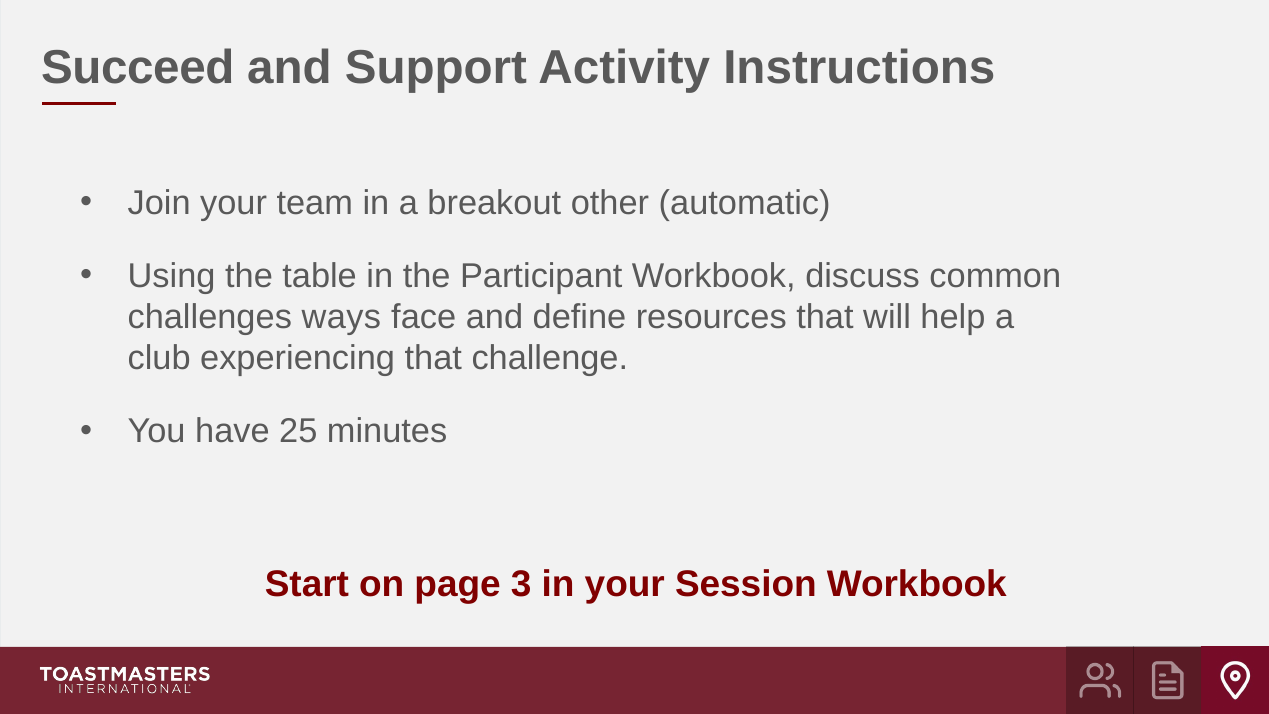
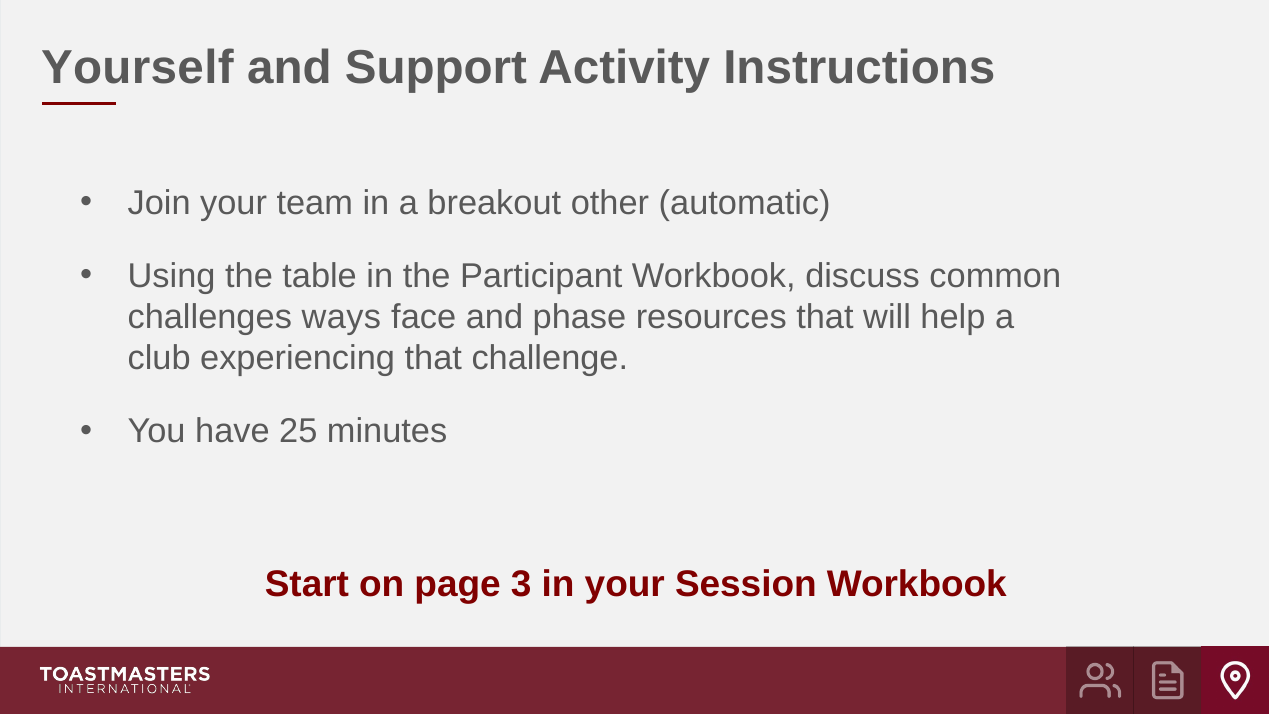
Succeed: Succeed -> Yourself
define: define -> phase
